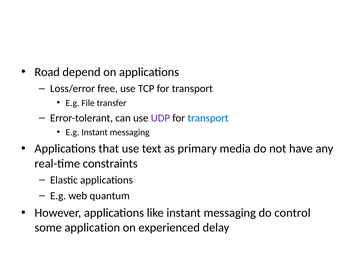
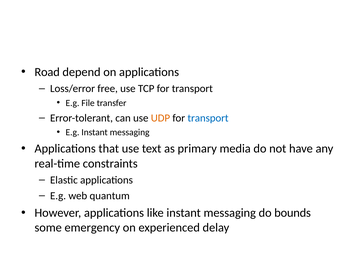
UDP colour: purple -> orange
control: control -> bounds
application: application -> emergency
